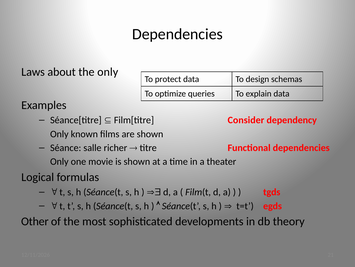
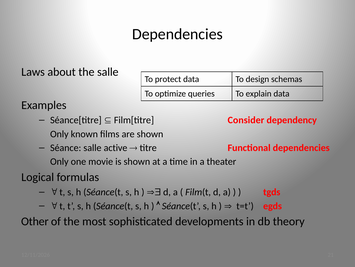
the only: only -> salle
richer: richer -> active
